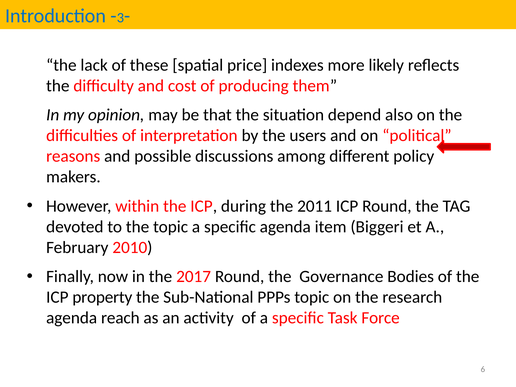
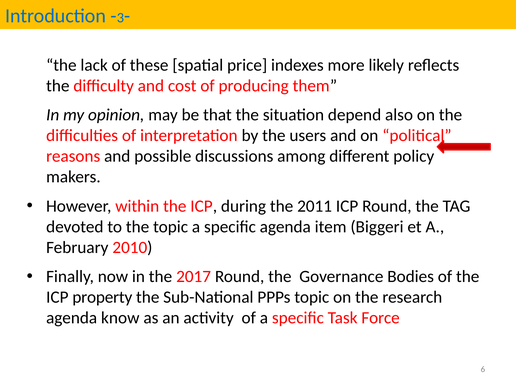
reach: reach -> know
